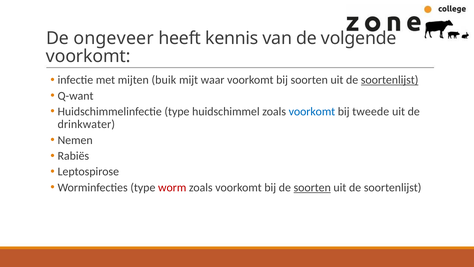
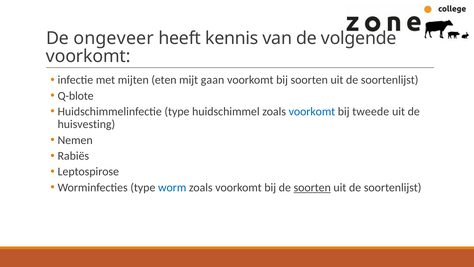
buik: buik -> eten
waar: waar -> gaan
soortenlijst at (390, 80) underline: present -> none
Q-want: Q-want -> Q-blote
drinkwater: drinkwater -> huisvesting
worm colour: red -> blue
